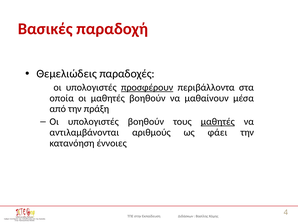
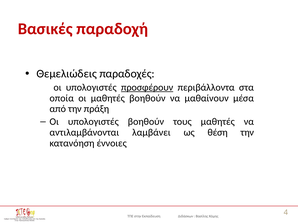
μαθητές at (218, 121) underline: present -> none
αριθμούς: αριθμούς -> λαμβάνει
φάει: φάει -> θέση
